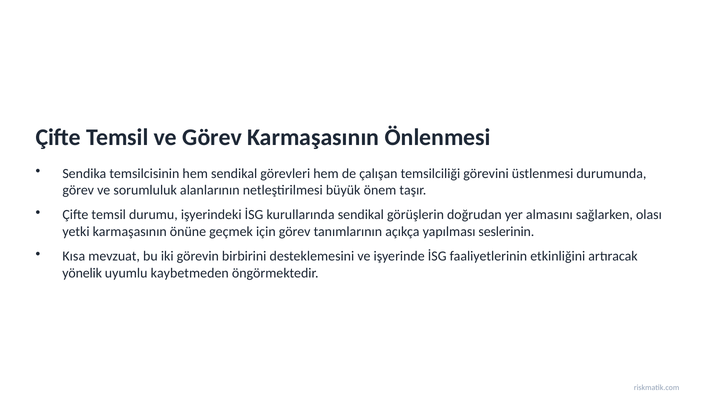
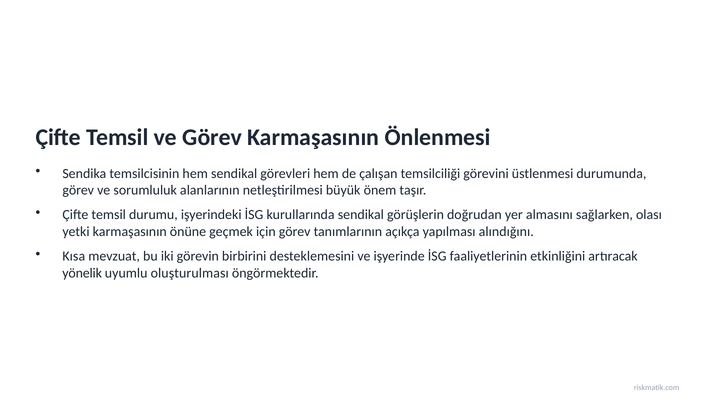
seslerinin: seslerinin -> alındığını
kaybetmeden: kaybetmeden -> oluşturulması
